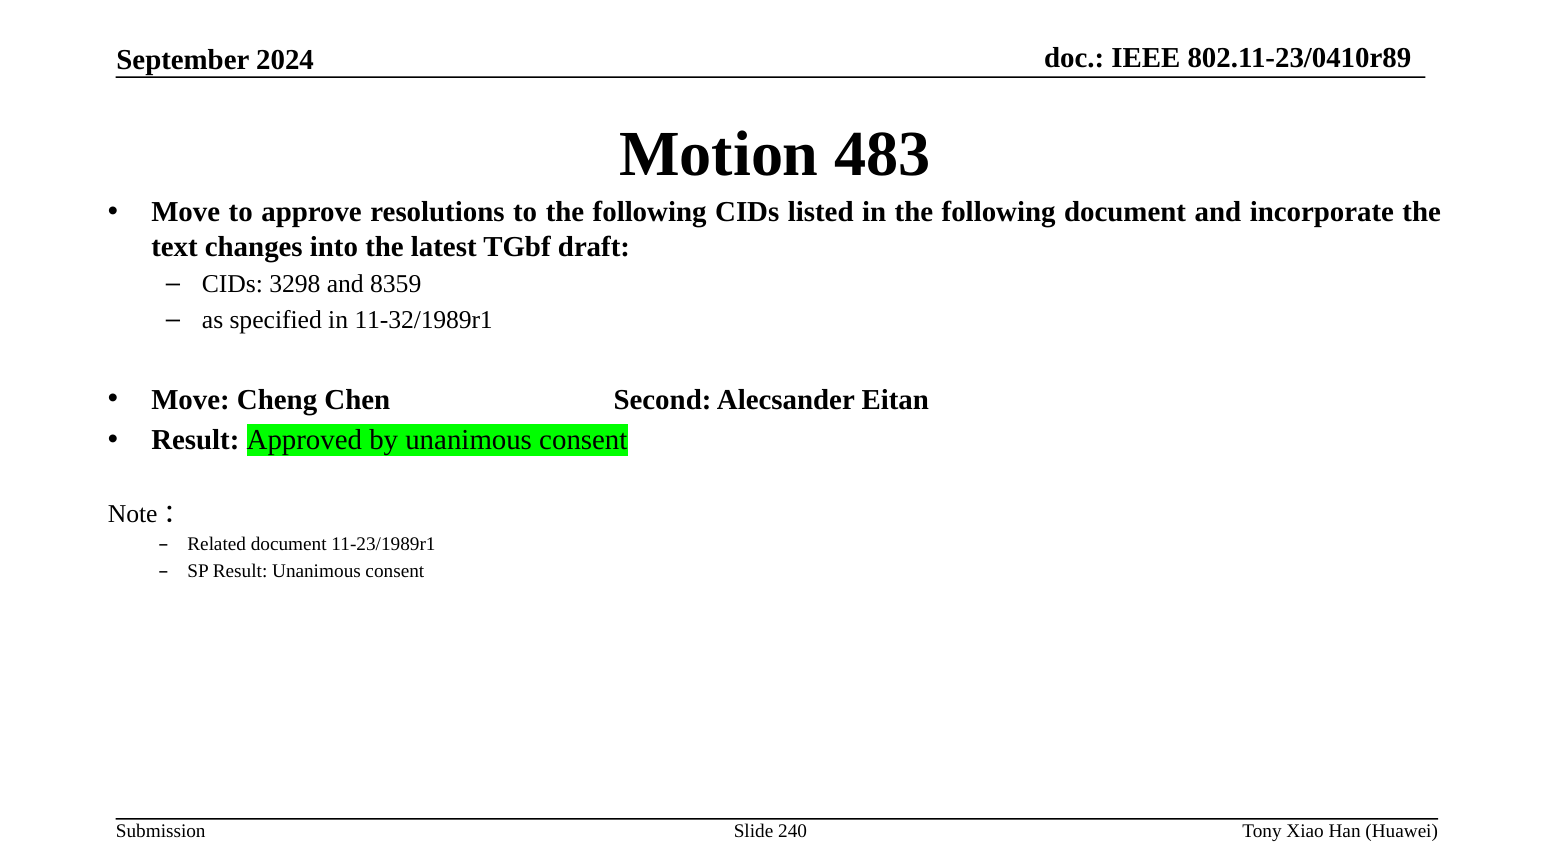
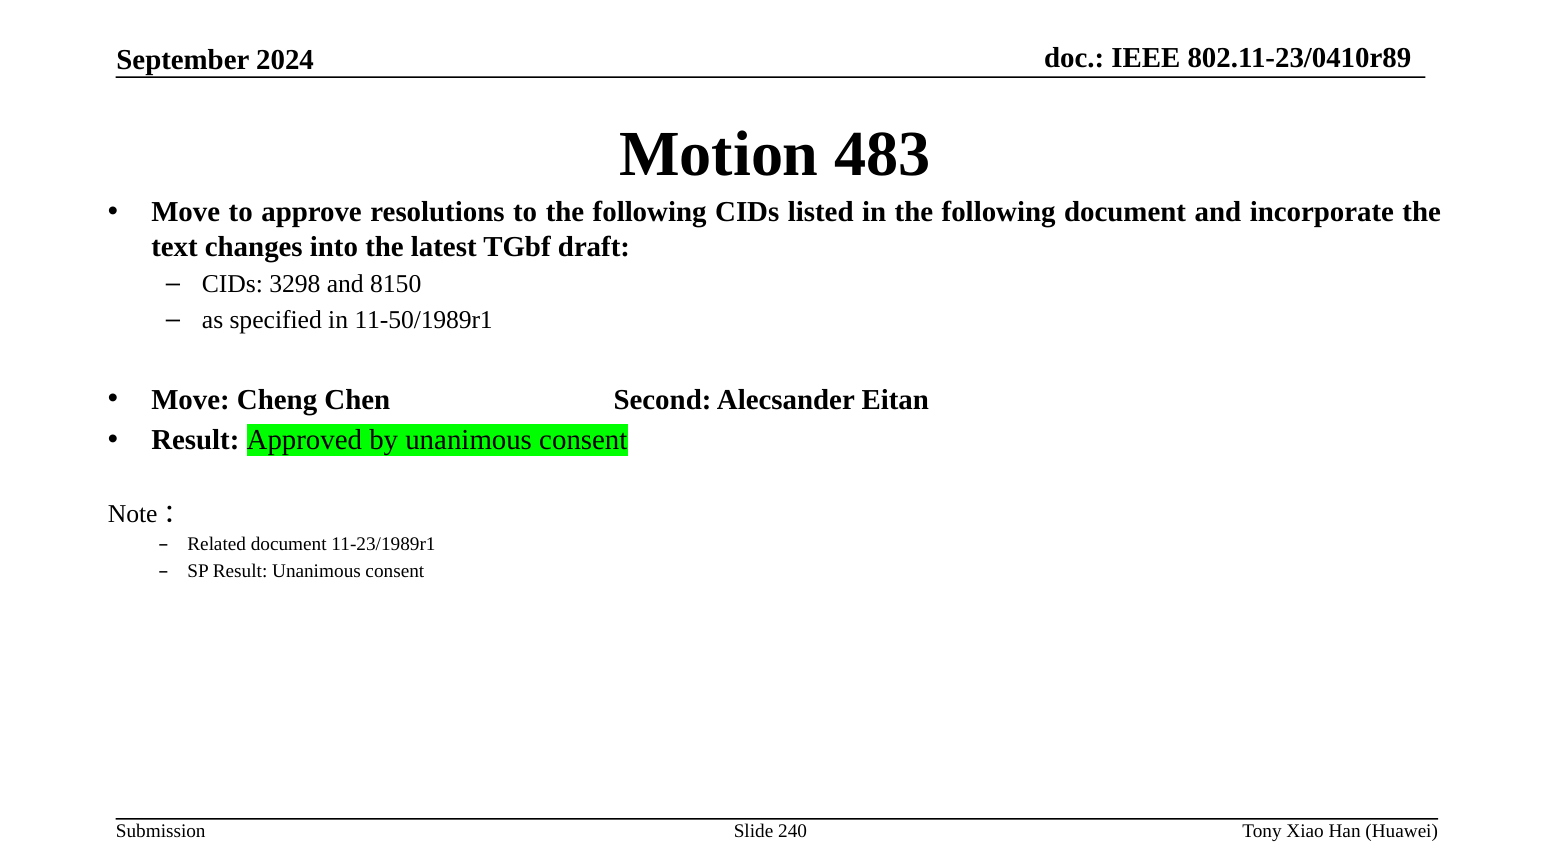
8359: 8359 -> 8150
11-32/1989r1: 11-32/1989r1 -> 11-50/1989r1
